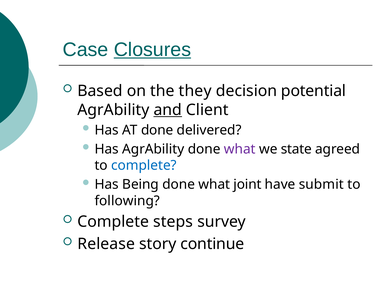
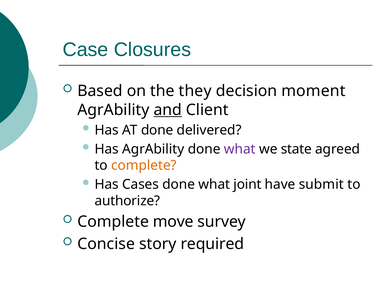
Closures underline: present -> none
potential: potential -> moment
complete at (144, 165) colour: blue -> orange
Being: Being -> Cases
following: following -> authorize
steps: steps -> move
Release: Release -> Concise
continue: continue -> required
